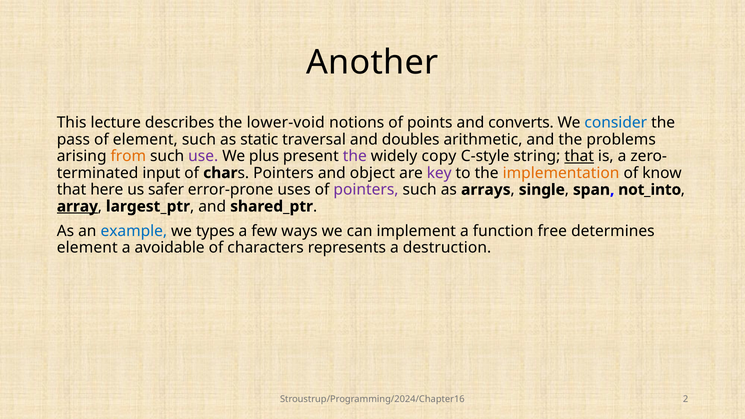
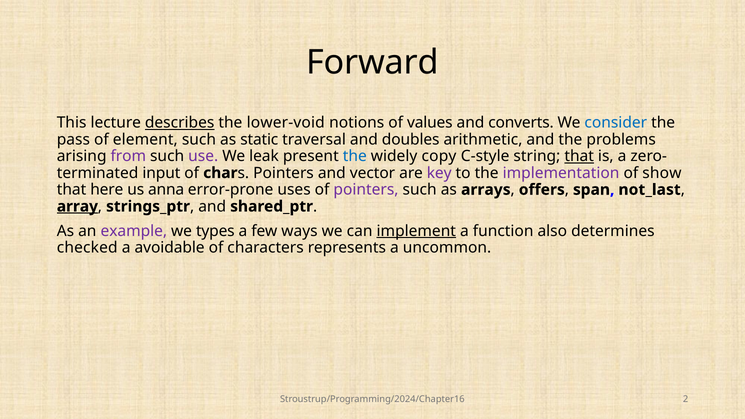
Another: Another -> Forward
describes underline: none -> present
points: points -> values
from colour: orange -> purple
plus: plus -> leak
the at (355, 156) colour: purple -> blue
object: object -> vector
implementation colour: orange -> purple
know: know -> show
safer: safer -> anna
single: single -> offers
not_into: not_into -> not_last
largest_ptr: largest_ptr -> strings_ptr
example colour: blue -> purple
implement underline: none -> present
free: free -> also
element at (87, 248): element -> checked
destruction: destruction -> uncommon
